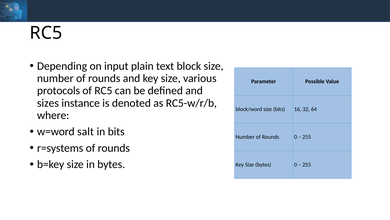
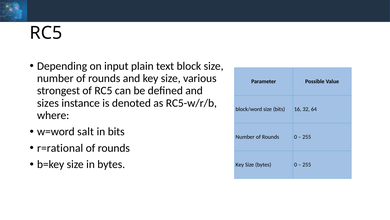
protocols: protocols -> strongest
r=systems: r=systems -> r=rational
